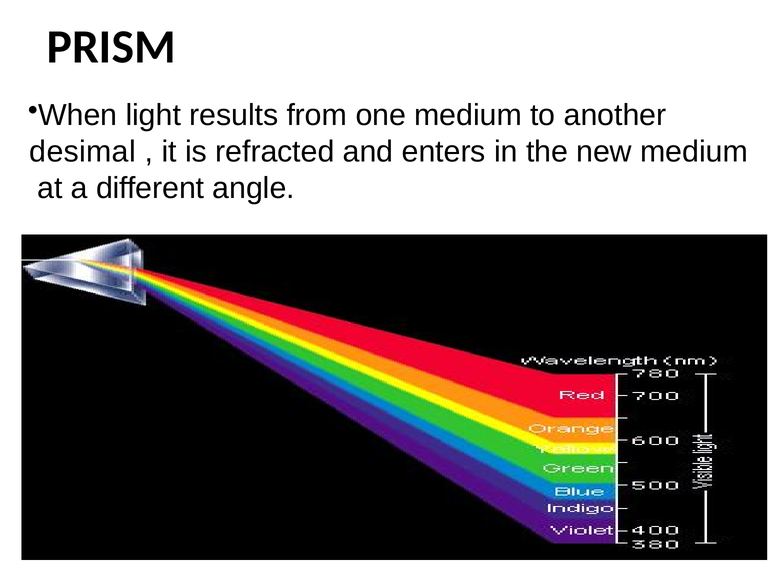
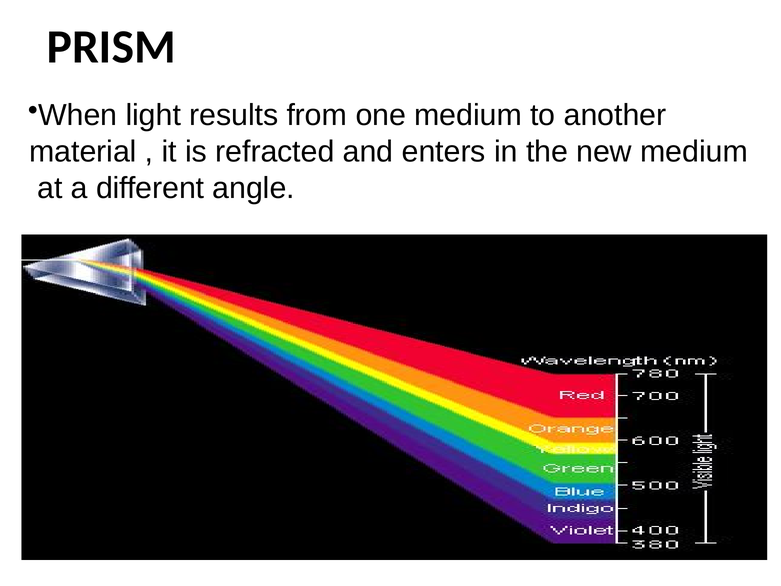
desimal: desimal -> material
